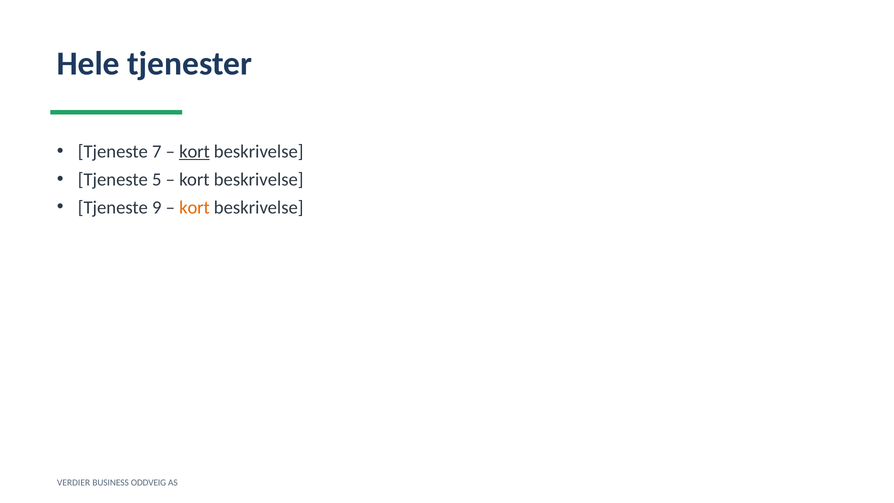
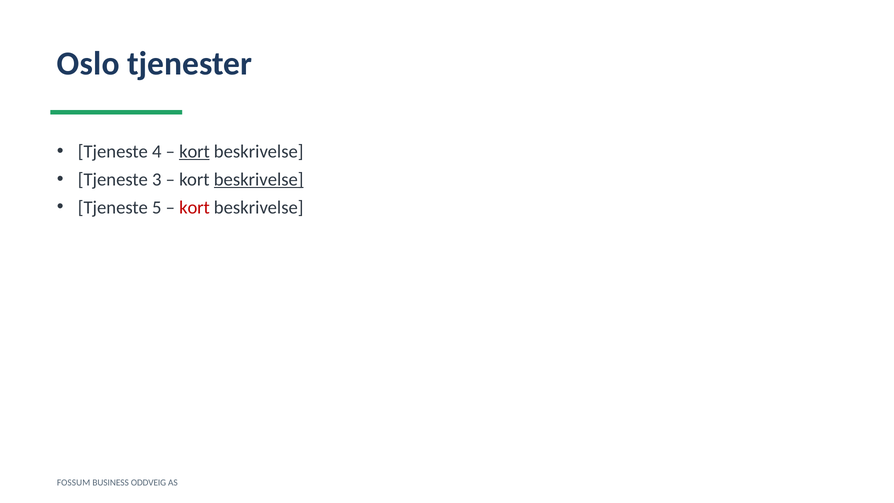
Hele: Hele -> Oslo
7: 7 -> 4
5: 5 -> 3
beskrivelse at (259, 179) underline: none -> present
9: 9 -> 5
kort at (194, 207) colour: orange -> red
VERDIER: VERDIER -> FOSSUM
